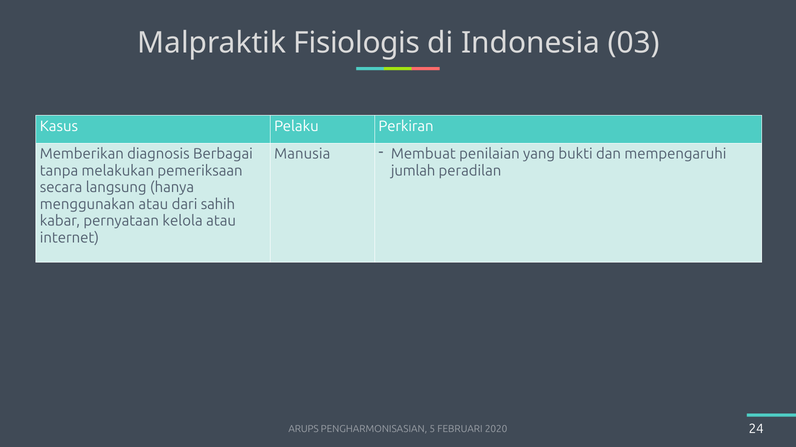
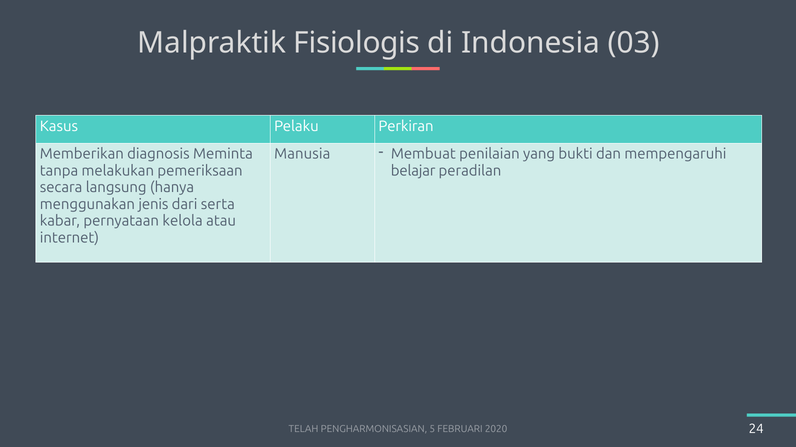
Berbagai: Berbagai -> Meminta
jumlah: jumlah -> belajar
menggunakan atau: atau -> jenis
sahih: sahih -> serta
ARUPS: ARUPS -> TELAH
